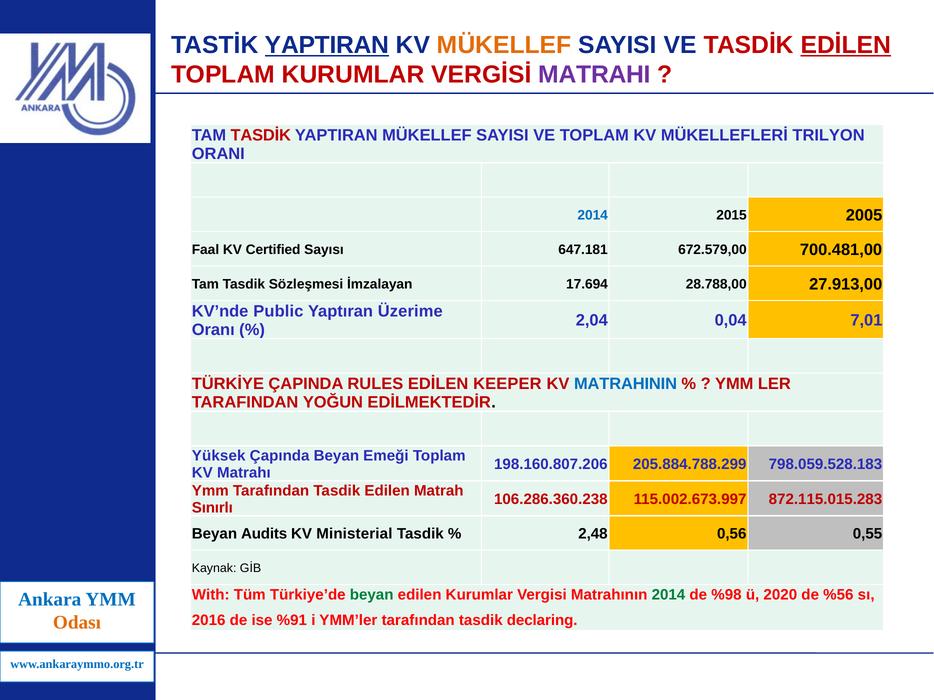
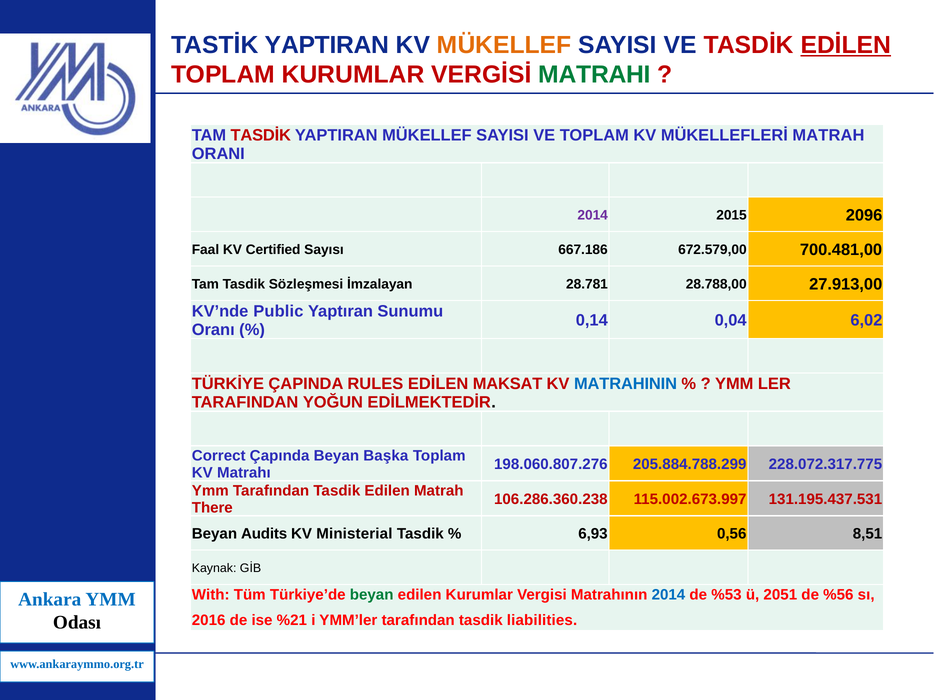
YAPTIRAN at (327, 45) underline: present -> none
MATRAHI colour: purple -> green
MÜKELLEFLERİ TRILYON: TRILYON -> MATRAH
2014 at (593, 215) colour: blue -> purple
2005: 2005 -> 2096
647.181: 647.181 -> 667.186
17.694: 17.694 -> 28.781
Üzerime: Üzerime -> Sunumu
2,04: 2,04 -> 0,14
7,01: 7,01 -> 6,02
KEEPER: KEEPER -> MAKSAT
Yüksek: Yüksek -> Correct
Emeği: Emeği -> Başka
198.160.807.206: 198.160.807.206 -> 198.060.807.276
798.059.528.183: 798.059.528.183 -> 228.072.317.775
872.115.015.283: 872.115.015.283 -> 131.195.437.531
Sınırlı: Sınırlı -> There
2,48: 2,48 -> 6,93
0,55: 0,55 -> 8,51
2014 at (668, 595) colour: green -> blue
%98: %98 -> %53
2020: 2020 -> 2051
%91: %91 -> %21
declaring: declaring -> liabilities
Odası at (77, 623) colour: orange -> black
